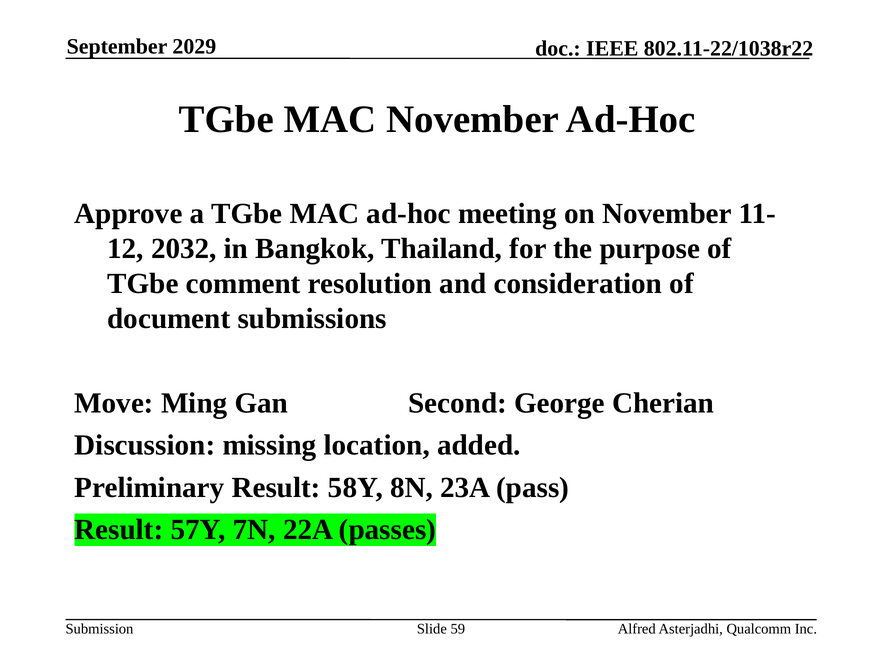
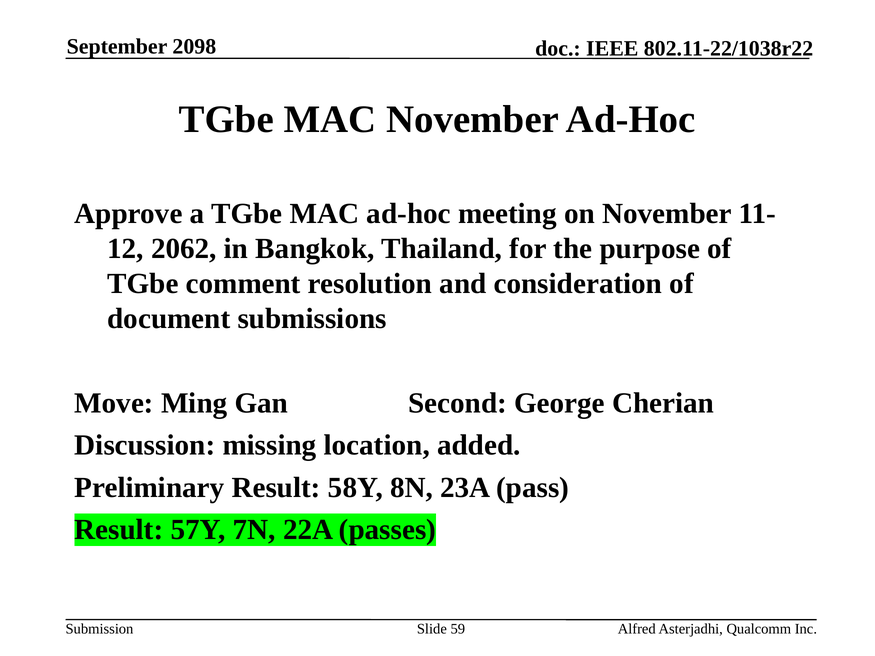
2029: 2029 -> 2098
2032: 2032 -> 2062
